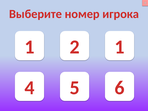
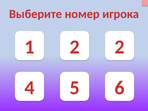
2 1: 1 -> 2
